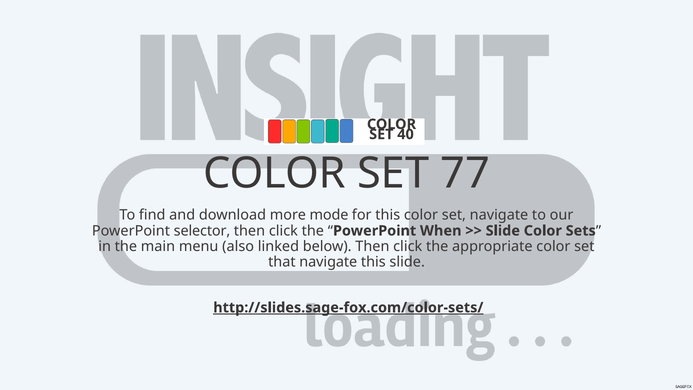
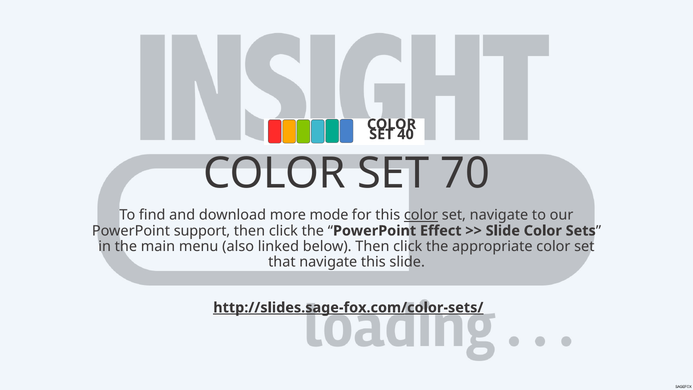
77: 77 -> 70
color at (421, 215) underline: none -> present
selector: selector -> support
When: When -> Effect
